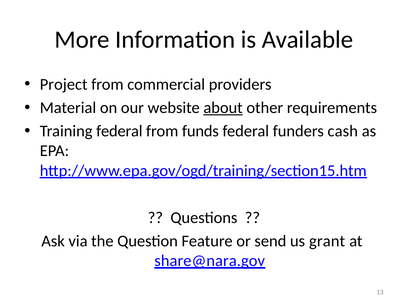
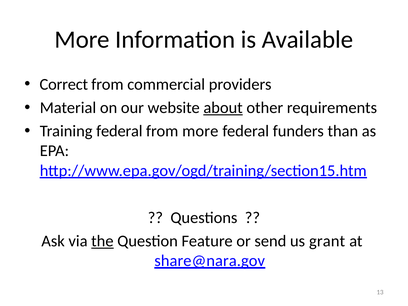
Project: Project -> Correct
from funds: funds -> more
cash: cash -> than
the underline: none -> present
